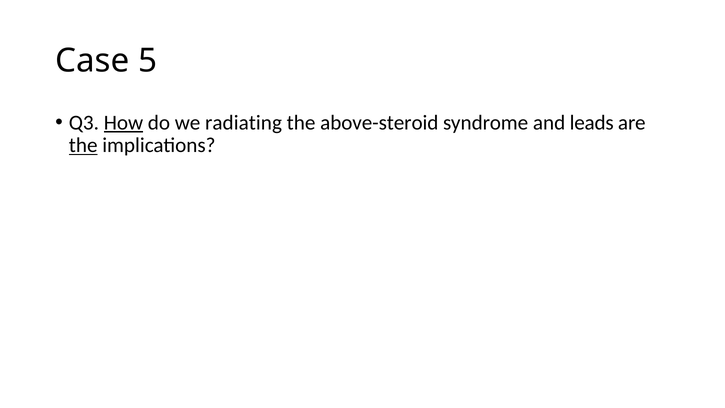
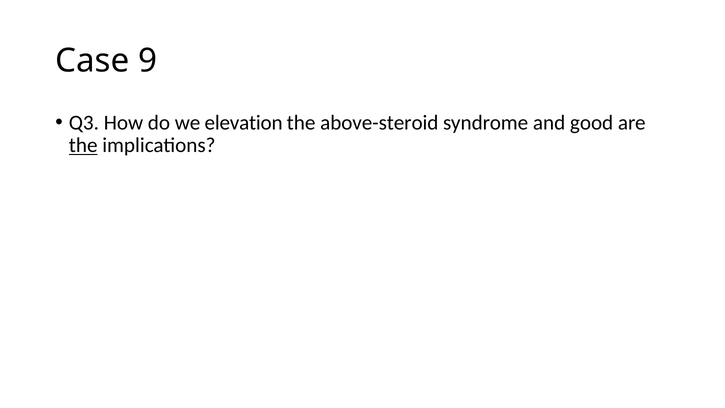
5: 5 -> 9
How underline: present -> none
radiating: radiating -> elevation
leads: leads -> good
